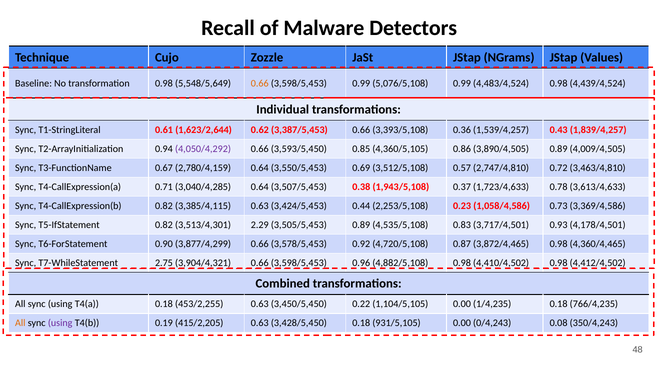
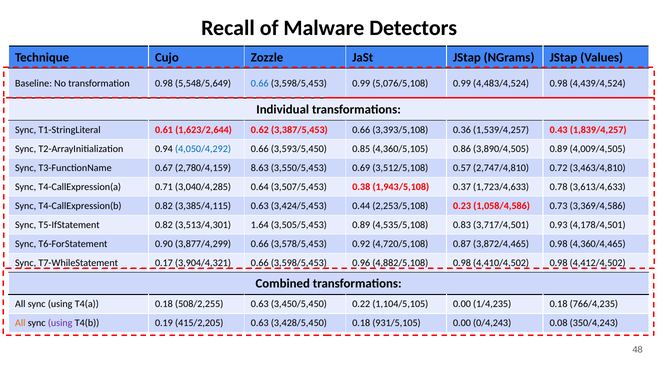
0.66 at (260, 83) colour: orange -> blue
4,050/4,292 colour: purple -> blue
2,780/4,159 0.64: 0.64 -> 8.63
2.29: 2.29 -> 1.64
2.75: 2.75 -> 0.17
453/2,255: 453/2,255 -> 508/2,255
